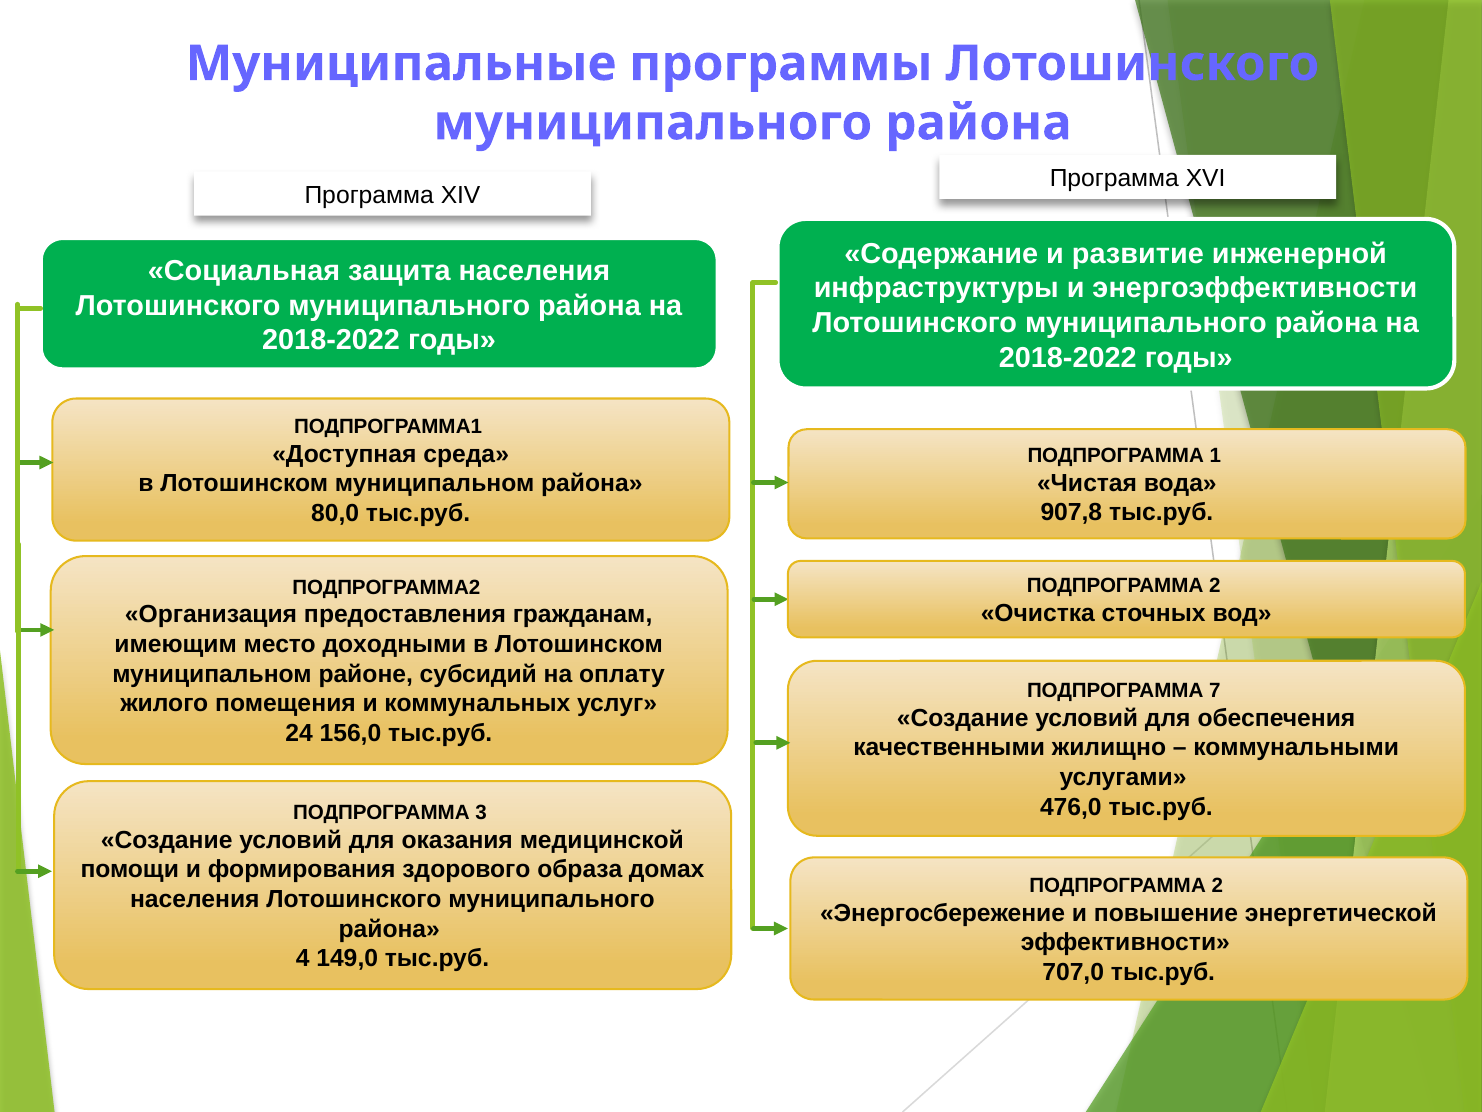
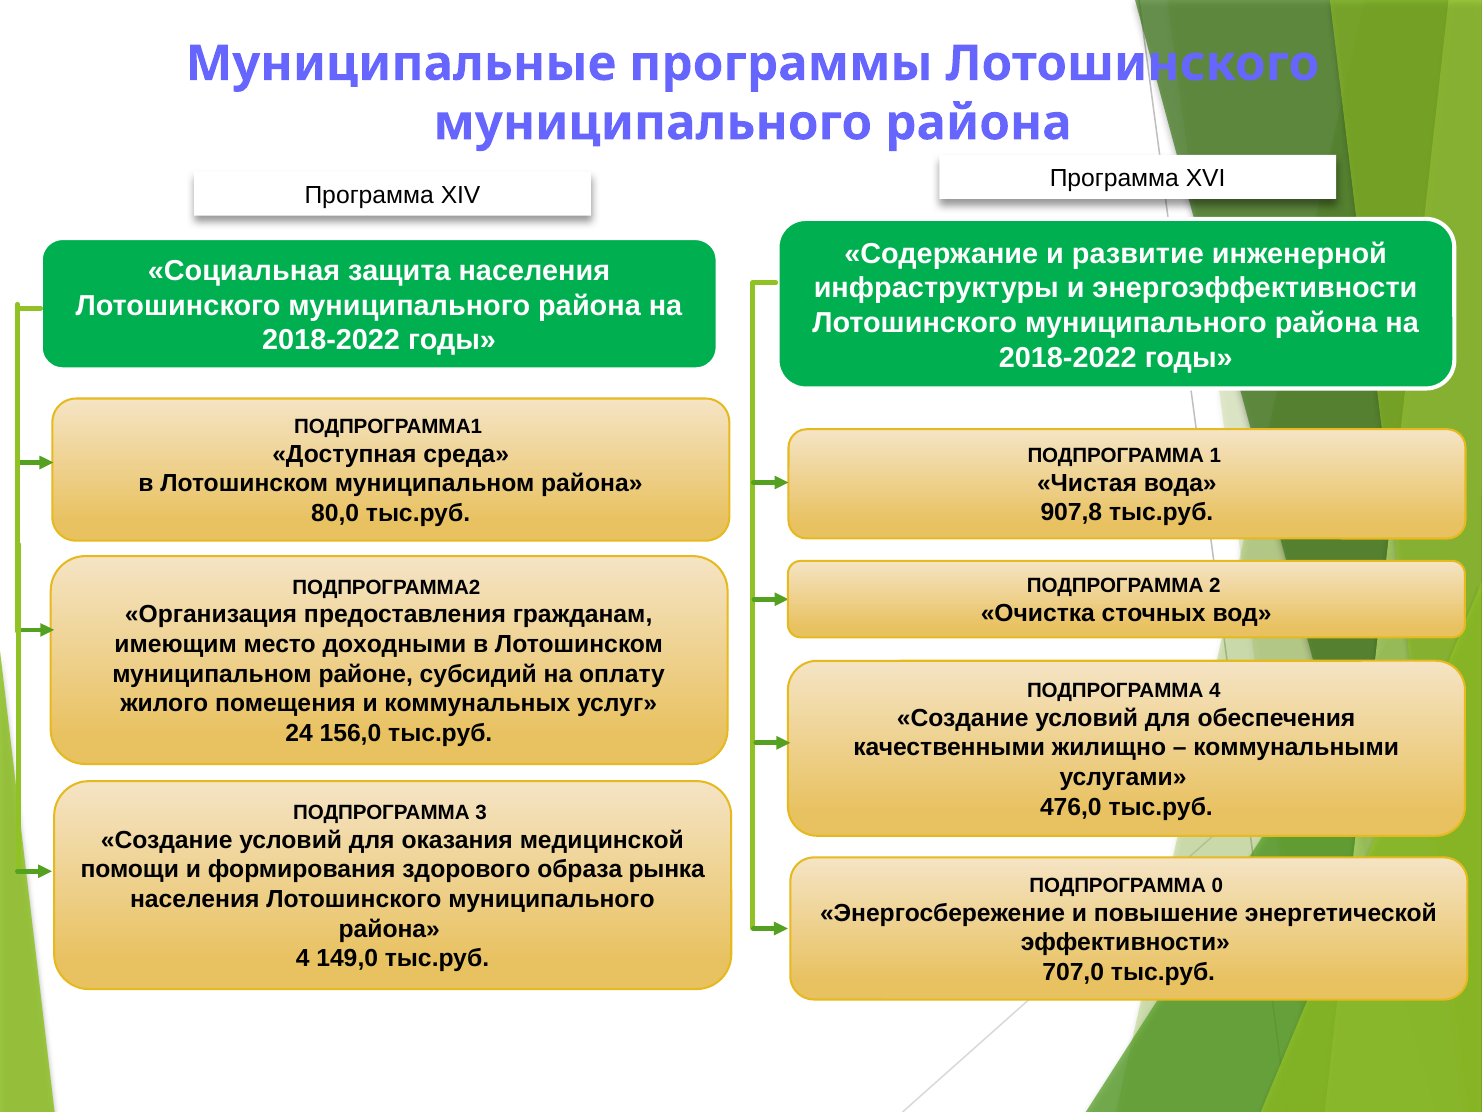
ПОДПРОГРАММА 7: 7 -> 4
домах: домах -> рынка
2 at (1217, 885): 2 -> 0
